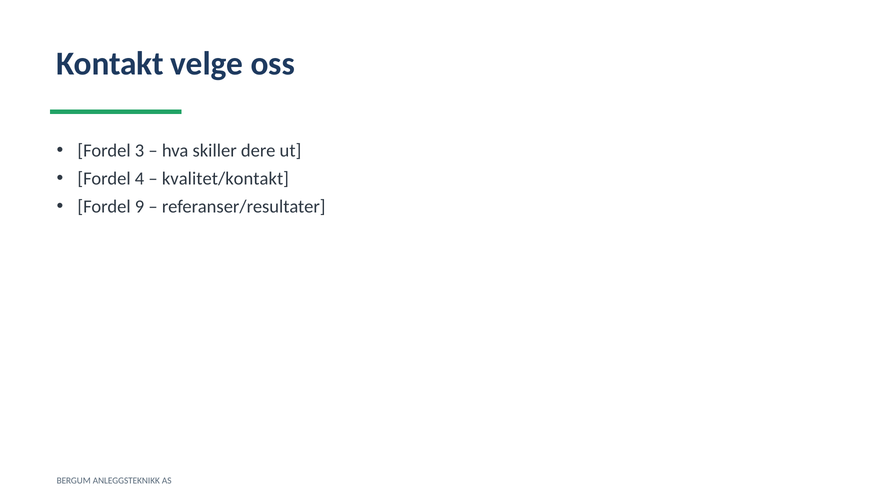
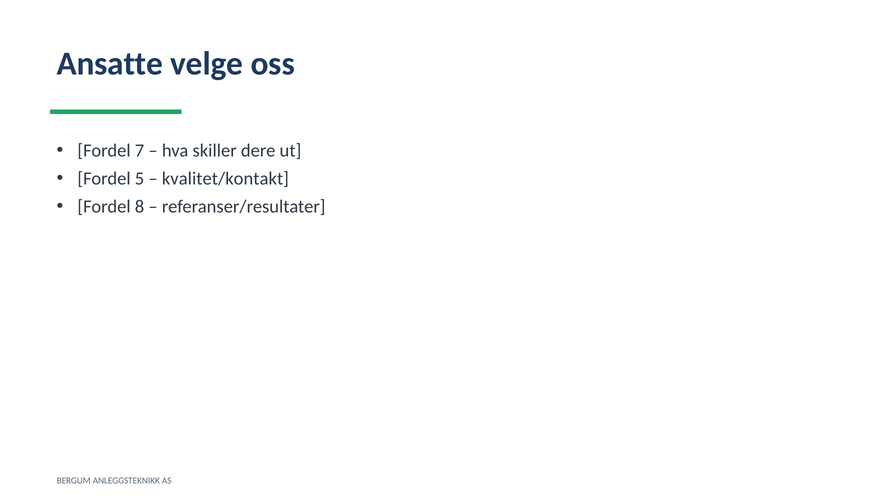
Kontakt: Kontakt -> Ansatte
3: 3 -> 7
4: 4 -> 5
9: 9 -> 8
